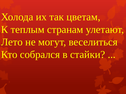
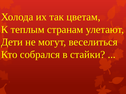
Лето: Лето -> Дети
